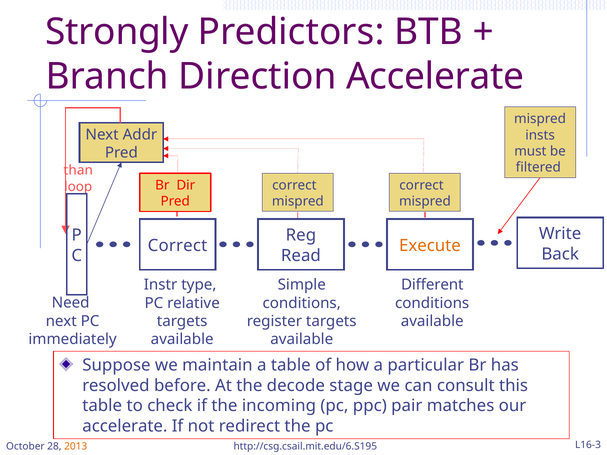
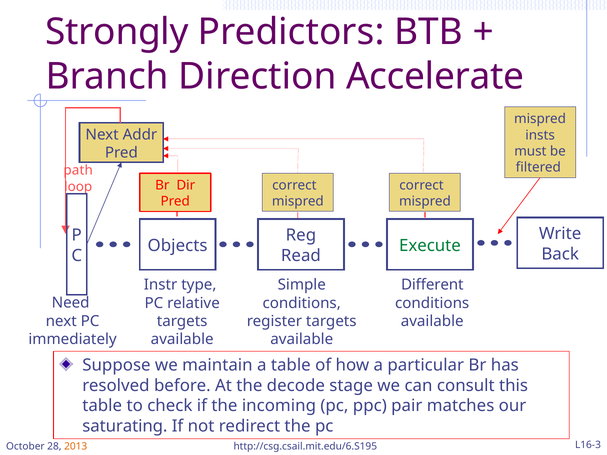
than: than -> path
Correct at (178, 246): Correct -> Objects
Execute colour: orange -> green
accelerate at (125, 426): accelerate -> saturating
